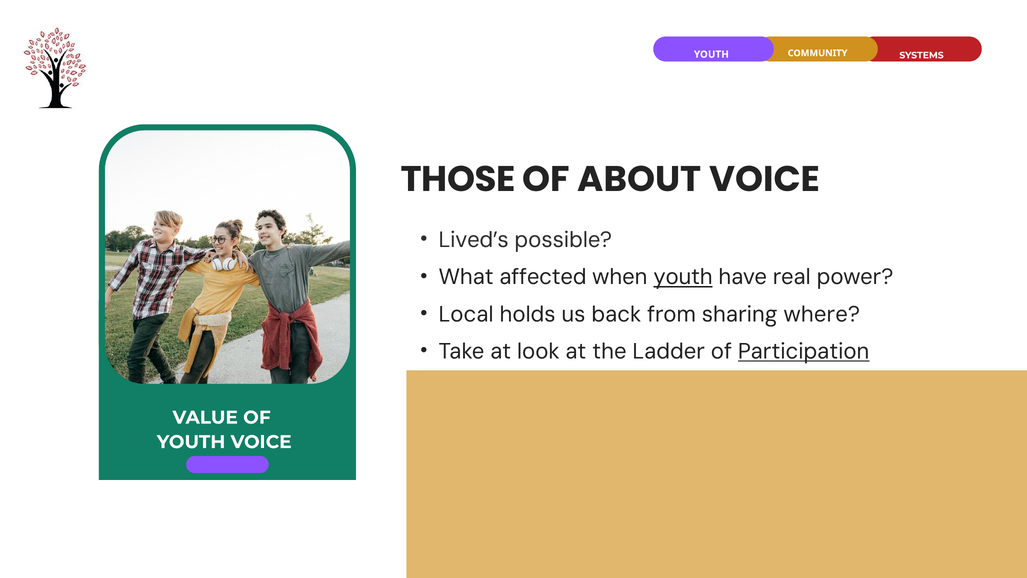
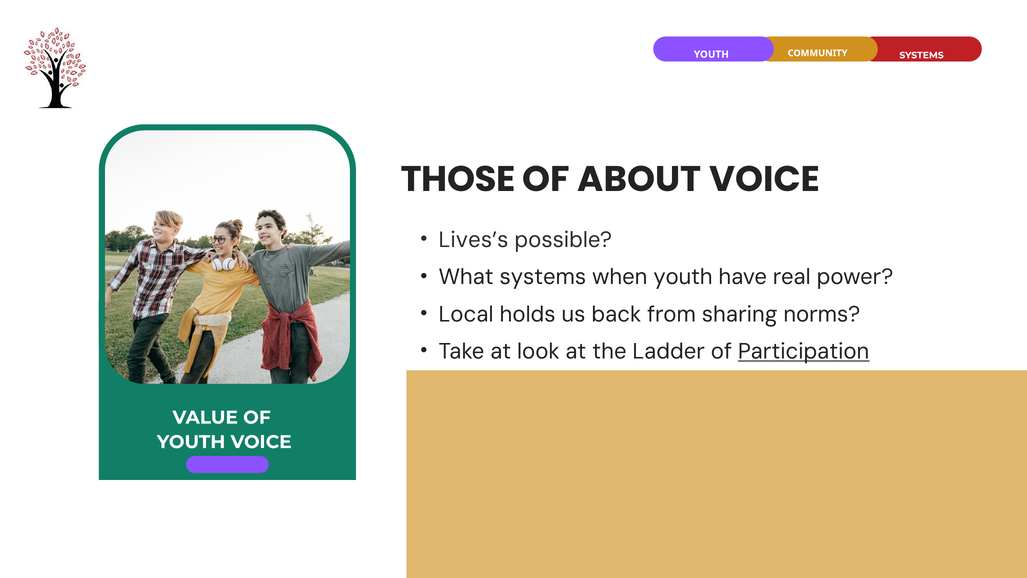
Lived’s: Lived’s -> Lives’s
What affected: affected -> systems
youth at (683, 277) underline: present -> none
where: where -> norms
